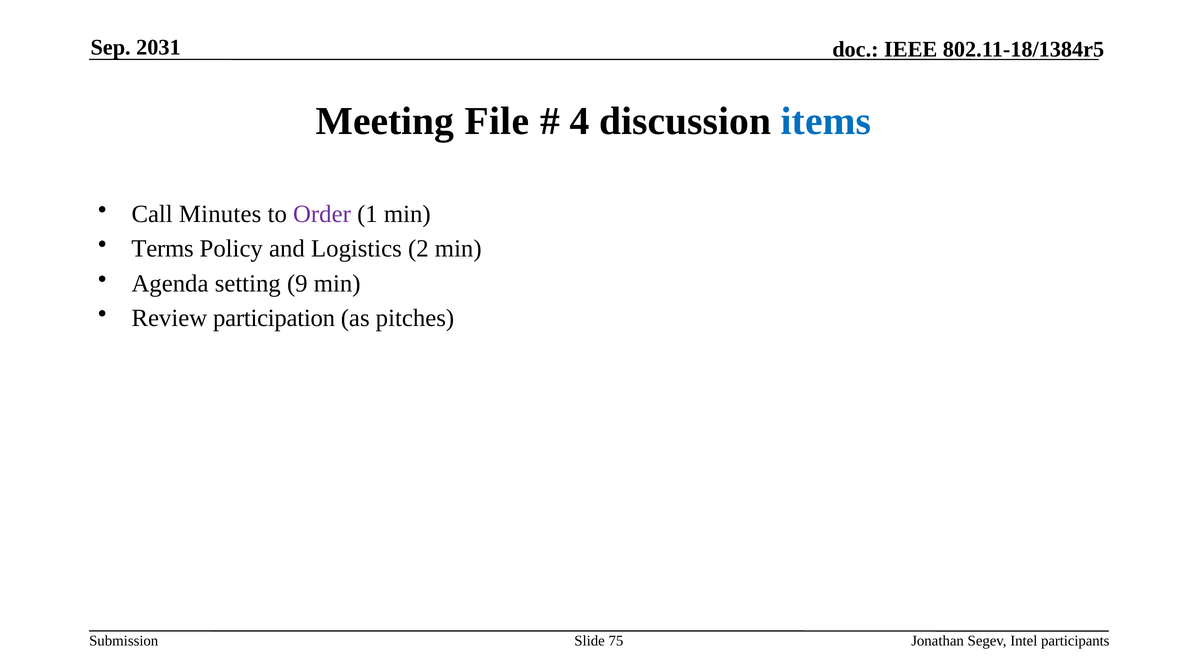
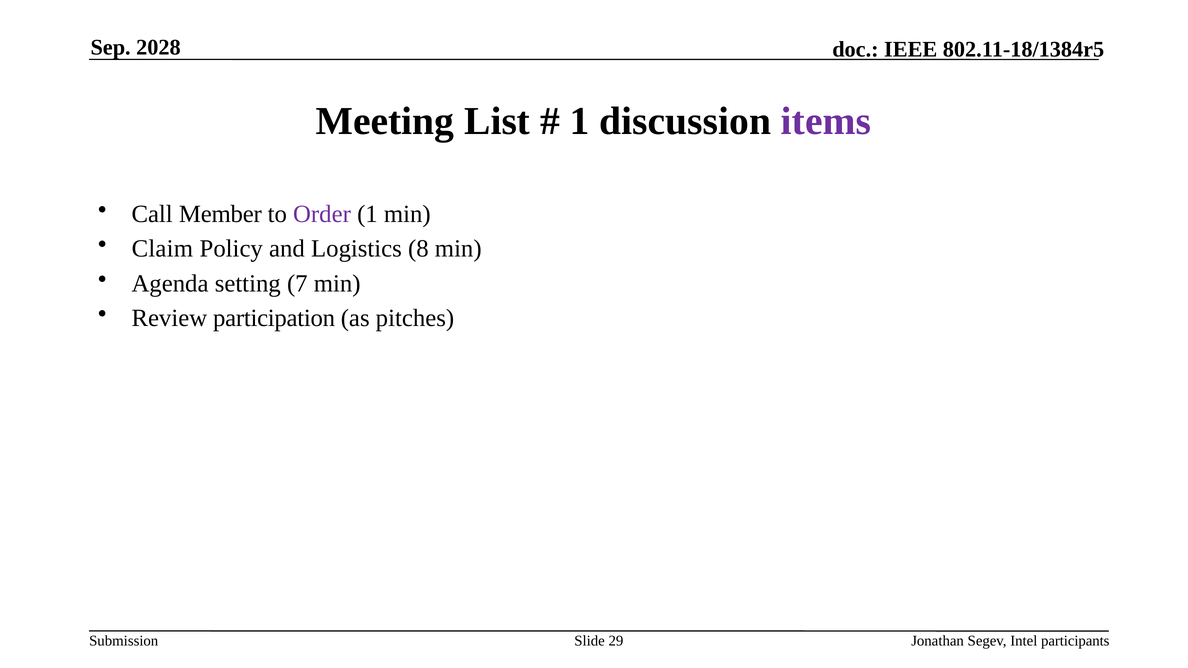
2031: 2031 -> 2028
File: File -> List
4 at (580, 121): 4 -> 1
items colour: blue -> purple
Minutes: Minutes -> Member
Terms: Terms -> Claim
2: 2 -> 8
9: 9 -> 7
75: 75 -> 29
